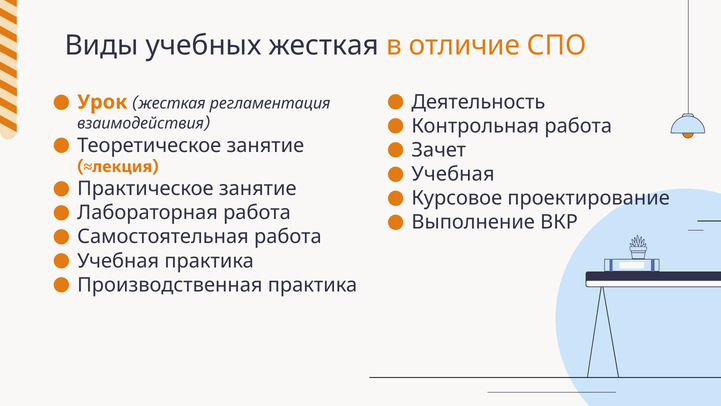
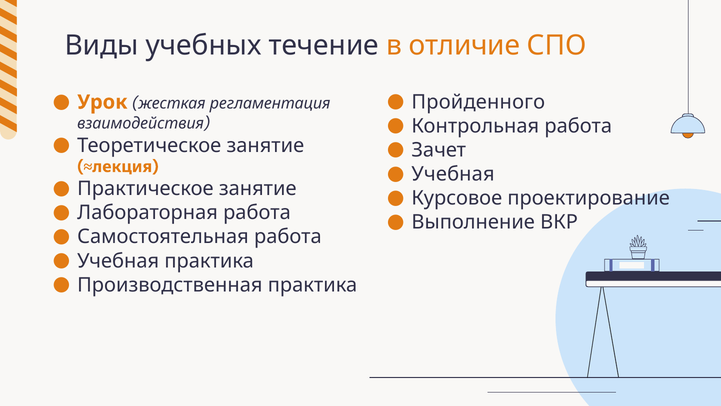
учебных жесткая: жесткая -> течение
Деятельность: Деятельность -> Пройденного
